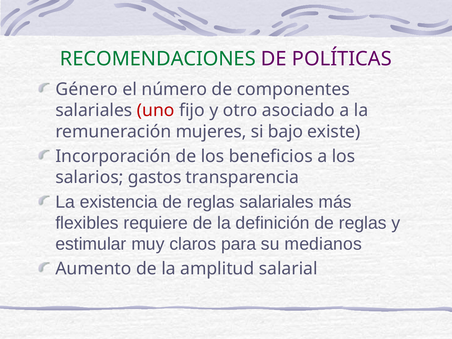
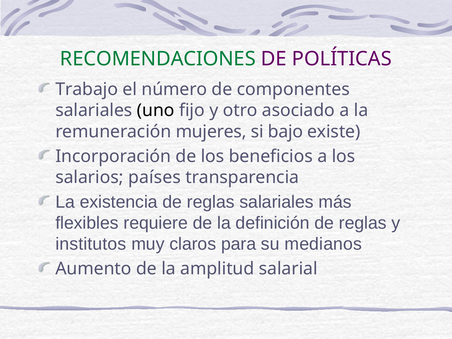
Género: Género -> Trabajo
uno colour: red -> black
gastos: gastos -> países
estimular: estimular -> institutos
